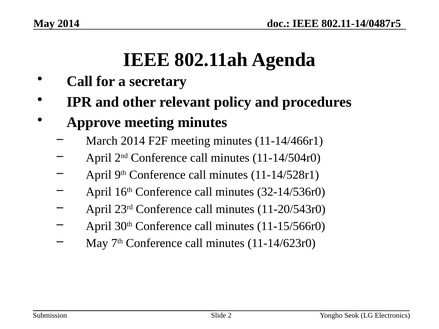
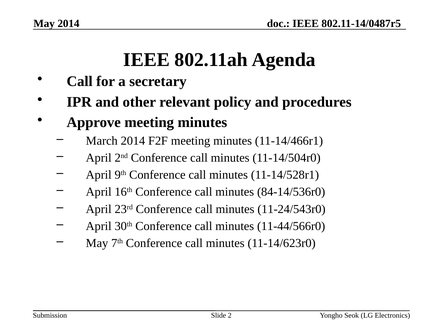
32-14/536r0: 32-14/536r0 -> 84-14/536r0
11-20/543r0: 11-20/543r0 -> 11-24/543r0
11-15/566r0: 11-15/566r0 -> 11-44/566r0
